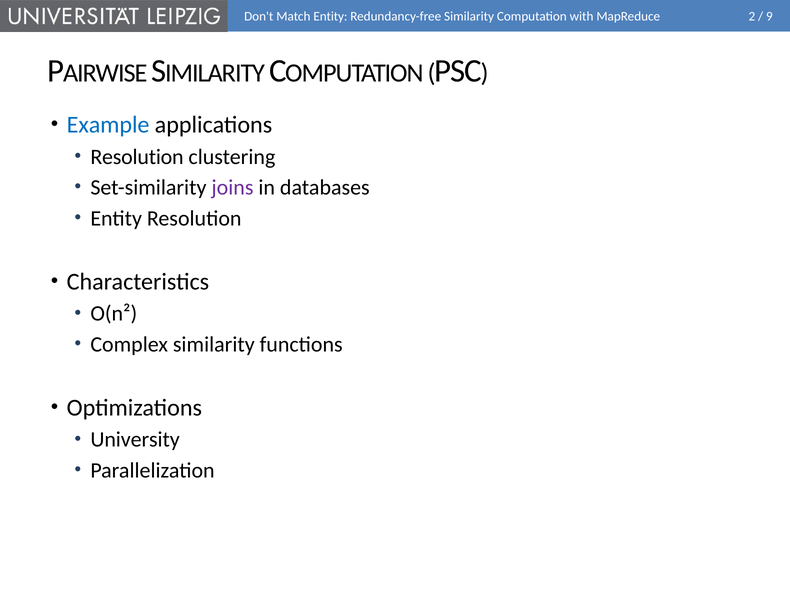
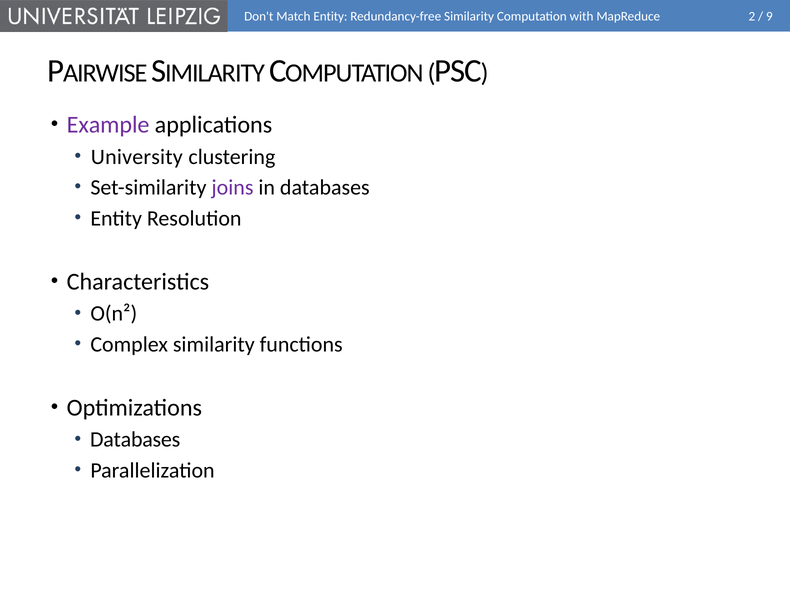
Example colour: blue -> purple
Resolution at (137, 157): Resolution -> University
University at (135, 439): University -> Databases
